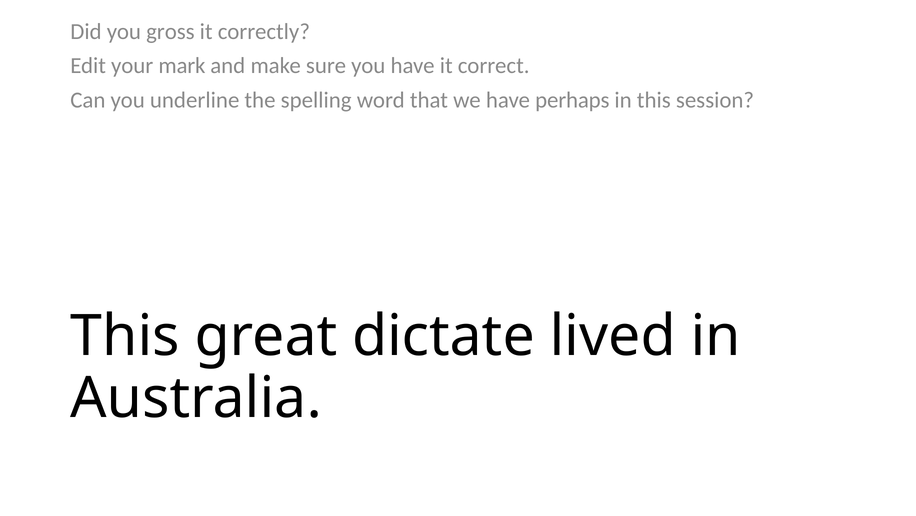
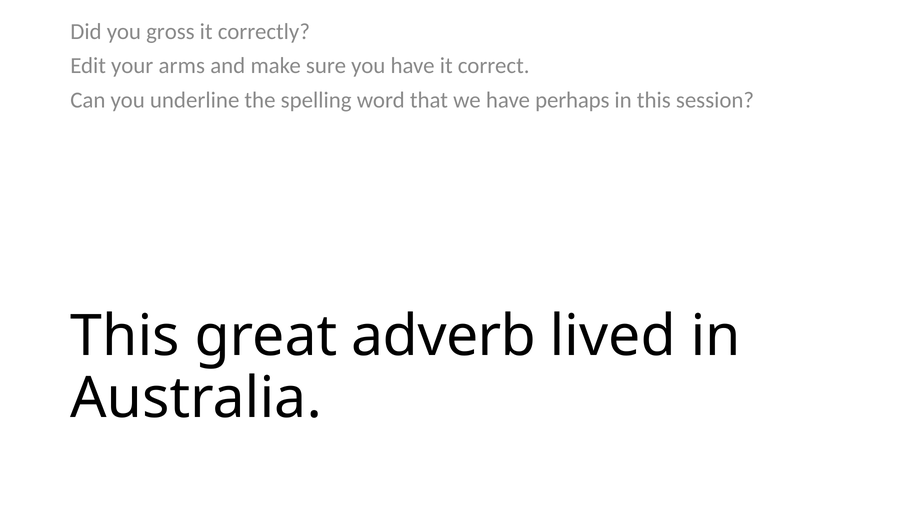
mark: mark -> arms
dictate: dictate -> adverb
